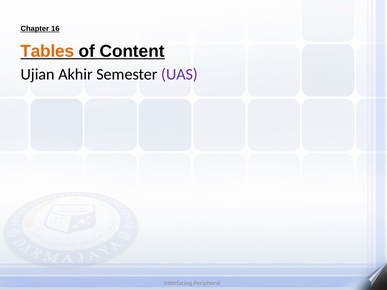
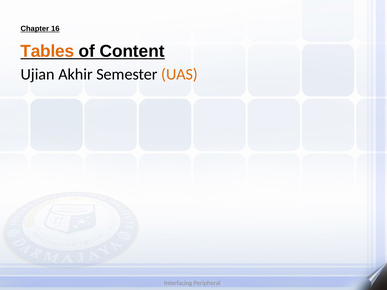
UAS colour: purple -> orange
